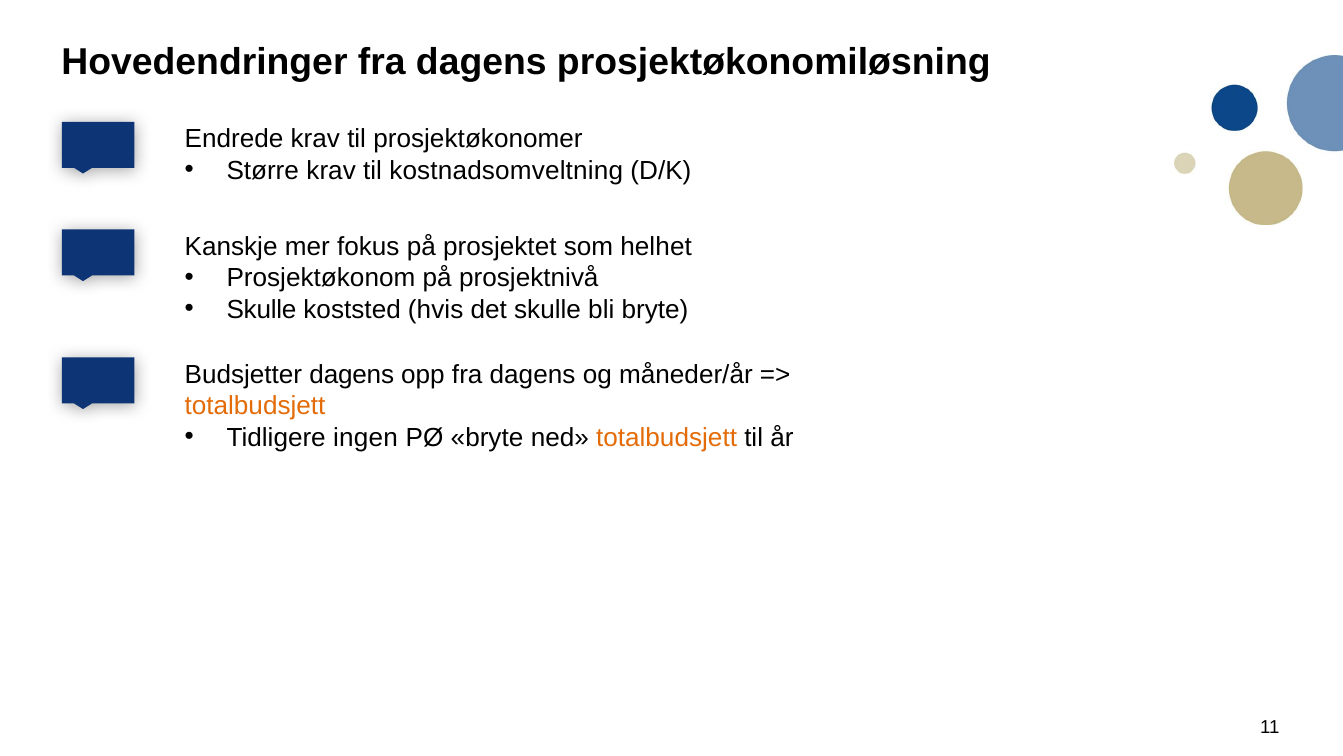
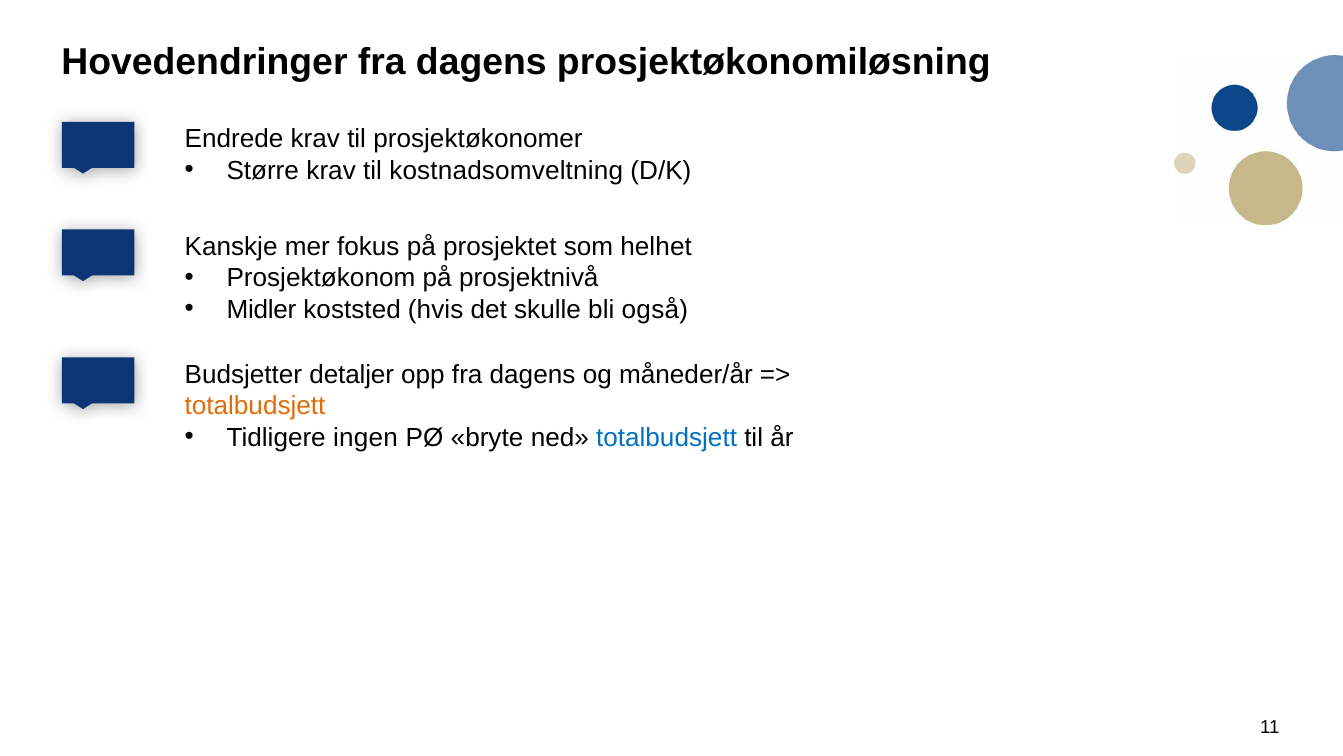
Skulle at (261, 309): Skulle -> Midler
bli bryte: bryte -> også
Budsjetter dagens: dagens -> detaljer
totalbudsjett at (667, 437) colour: orange -> blue
